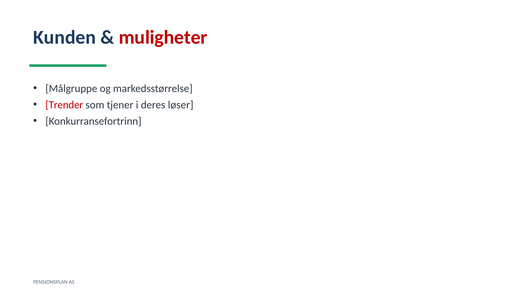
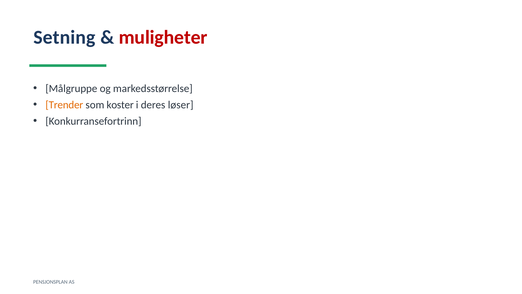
Kunden: Kunden -> Setning
Trender colour: red -> orange
tjener: tjener -> koster
